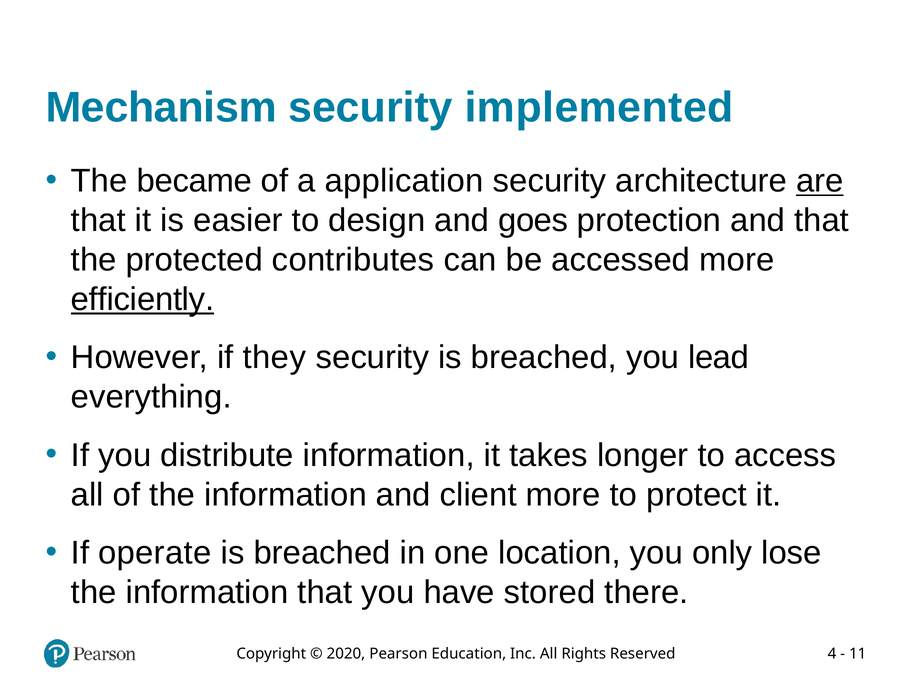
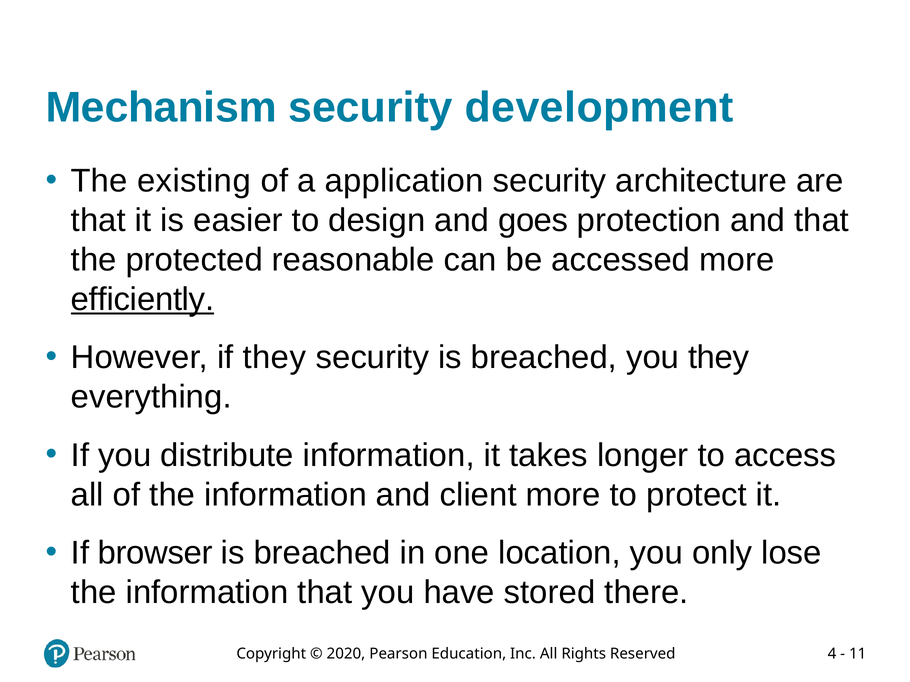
implemented: implemented -> development
became: became -> existing
are underline: present -> none
contributes: contributes -> reasonable
you lead: lead -> they
operate: operate -> browser
